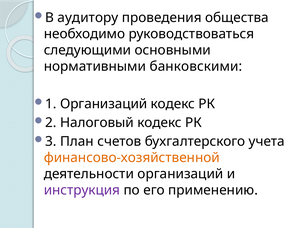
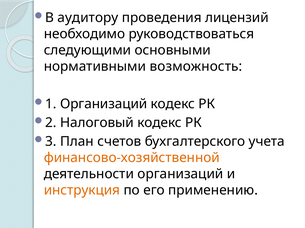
общества: общества -> лицензий
банковскими: банковскими -> возможность
инструкция colour: purple -> orange
